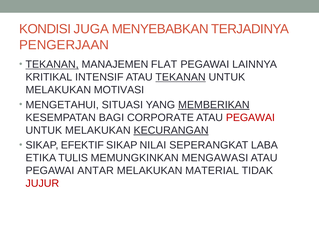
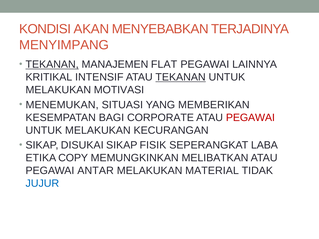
JUGA: JUGA -> AKAN
PENGERJAAN: PENGERJAAN -> MENYIMPANG
MENGETAHUI: MENGETAHUI -> MENEMUKAN
MEMBERIKAN underline: present -> none
KECURANGAN underline: present -> none
EFEKTIF: EFEKTIF -> DISUKAI
NILAI: NILAI -> FISIK
TULIS: TULIS -> COPY
MENGAWASI: MENGAWASI -> MELIBATKAN
JUJUR colour: red -> blue
